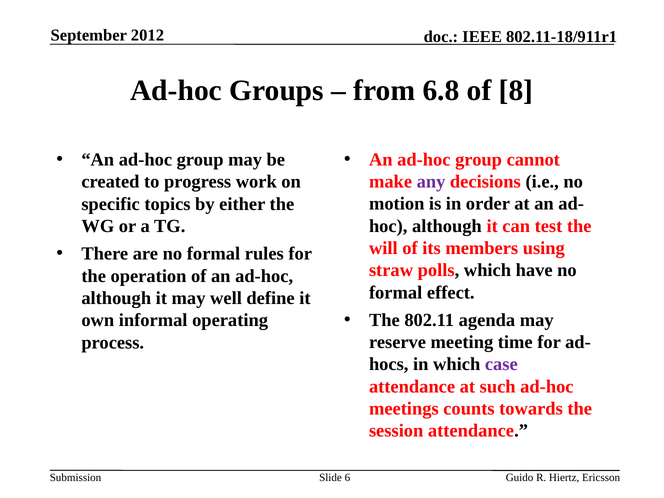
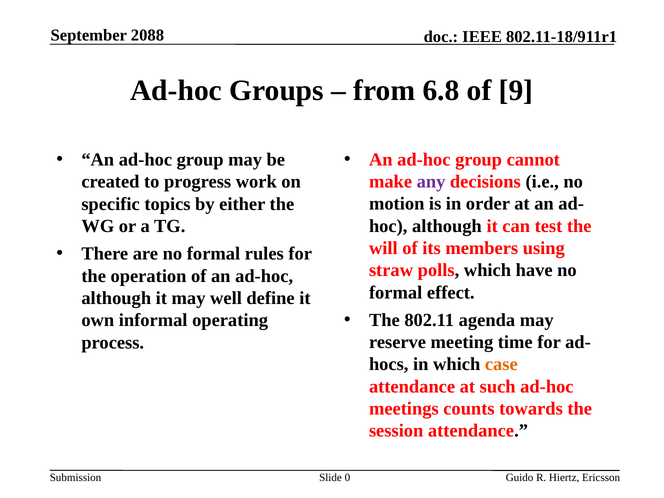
2012: 2012 -> 2088
8: 8 -> 9
case colour: purple -> orange
6: 6 -> 0
